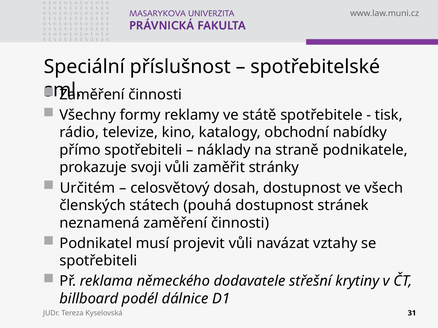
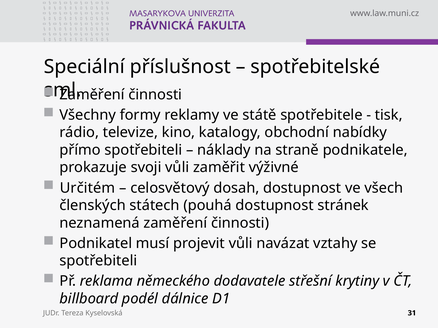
stránky: stránky -> výživné
